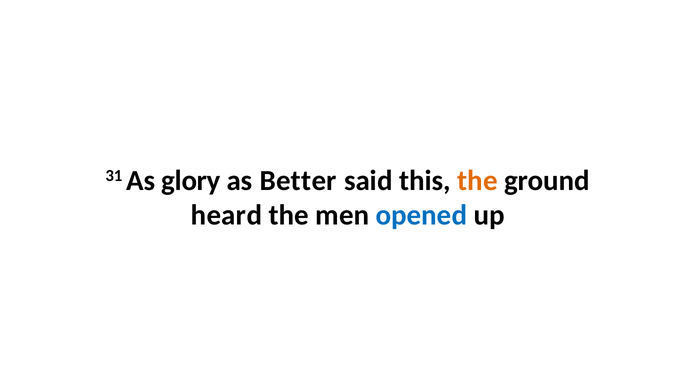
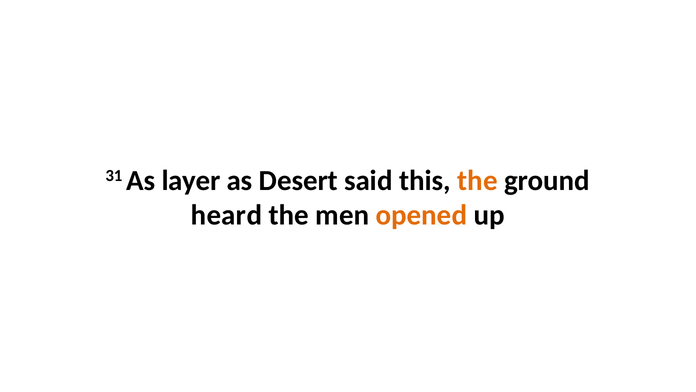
glory: glory -> layer
Better: Better -> Desert
opened colour: blue -> orange
